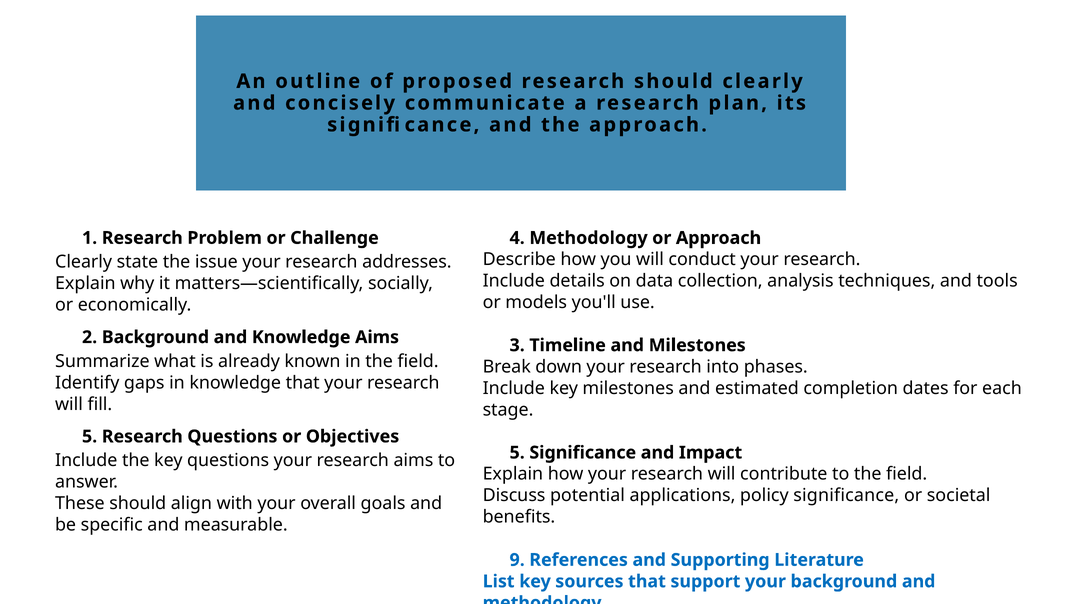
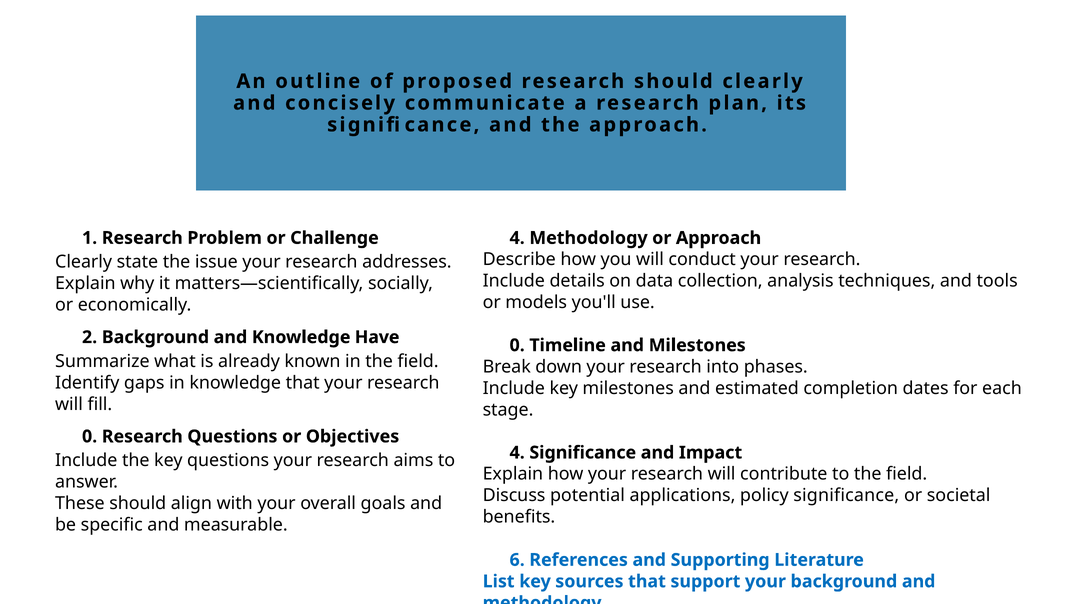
Knowledge Aims: Aims -> Have
3 at (517, 345): 3 -> 0
5 at (90, 437): 5 -> 0
5 at (517, 453): 5 -> 4
9: 9 -> 6
